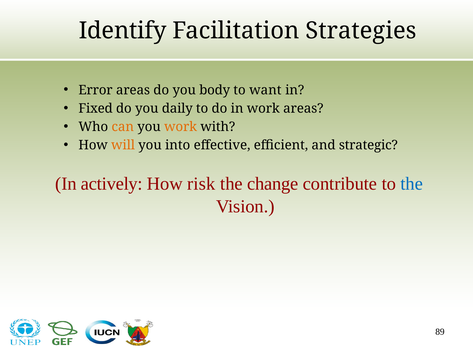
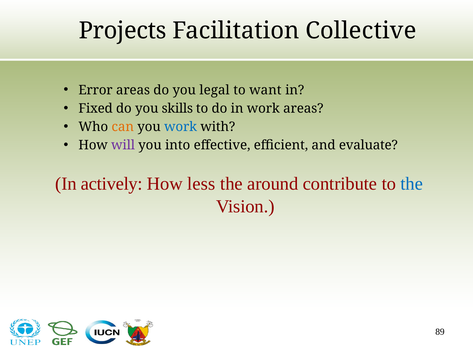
Identify: Identify -> Projects
Strategies: Strategies -> Collective
body: body -> legal
daily: daily -> skills
work at (181, 127) colour: orange -> blue
will colour: orange -> purple
strategic: strategic -> evaluate
risk: risk -> less
change: change -> around
